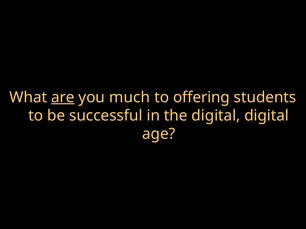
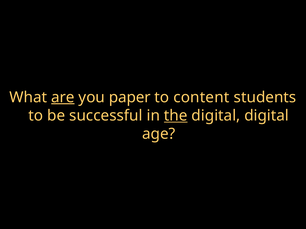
much: much -> paper
offering: offering -> content
the underline: none -> present
